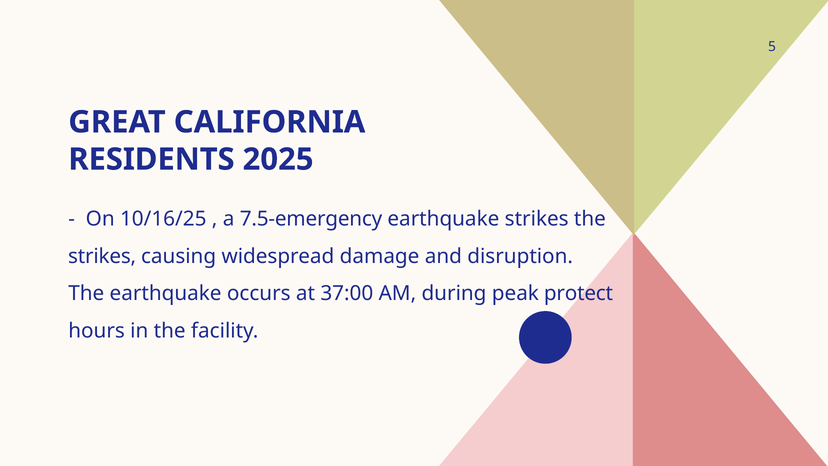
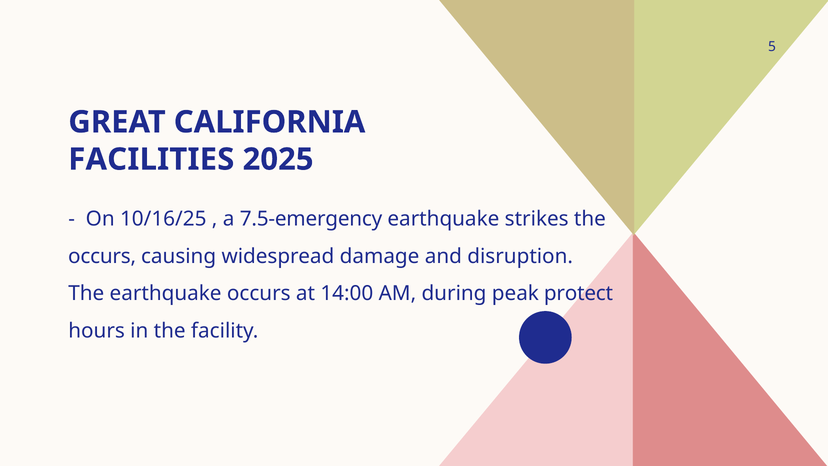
RESIDENTS: RESIDENTS -> FACILITIES
strikes at (102, 256): strikes -> occurs
37:00: 37:00 -> 14:00
